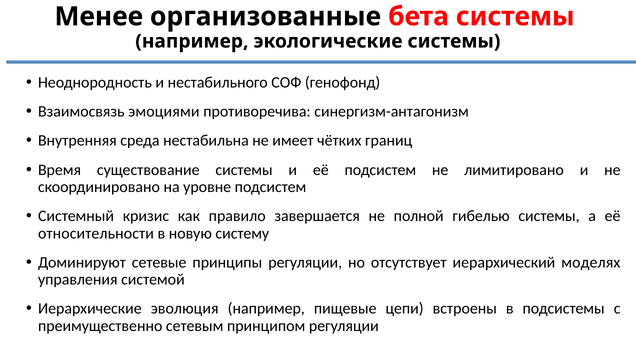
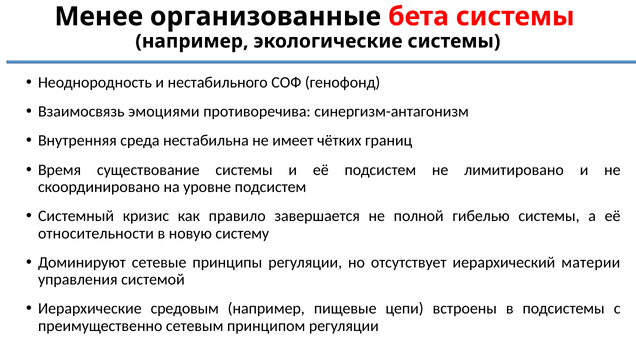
моделях: моделях -> материи
эволюция: эволюция -> средовым
